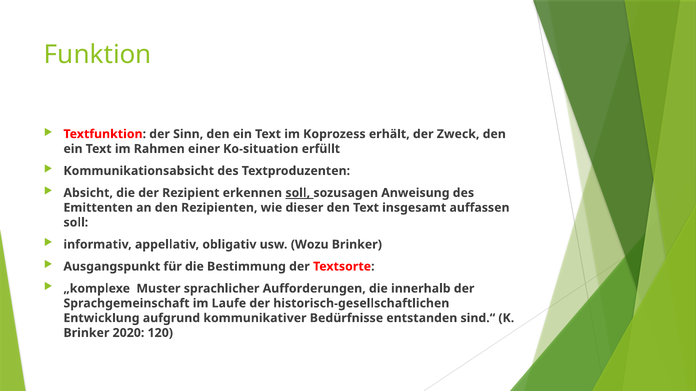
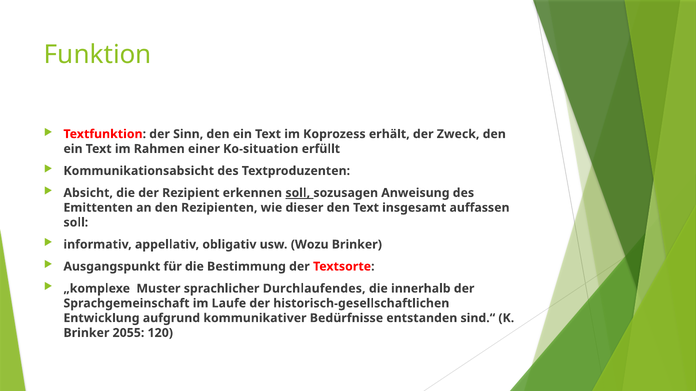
Aufforderungen: Aufforderungen -> Durchlaufendes
2020: 2020 -> 2055
